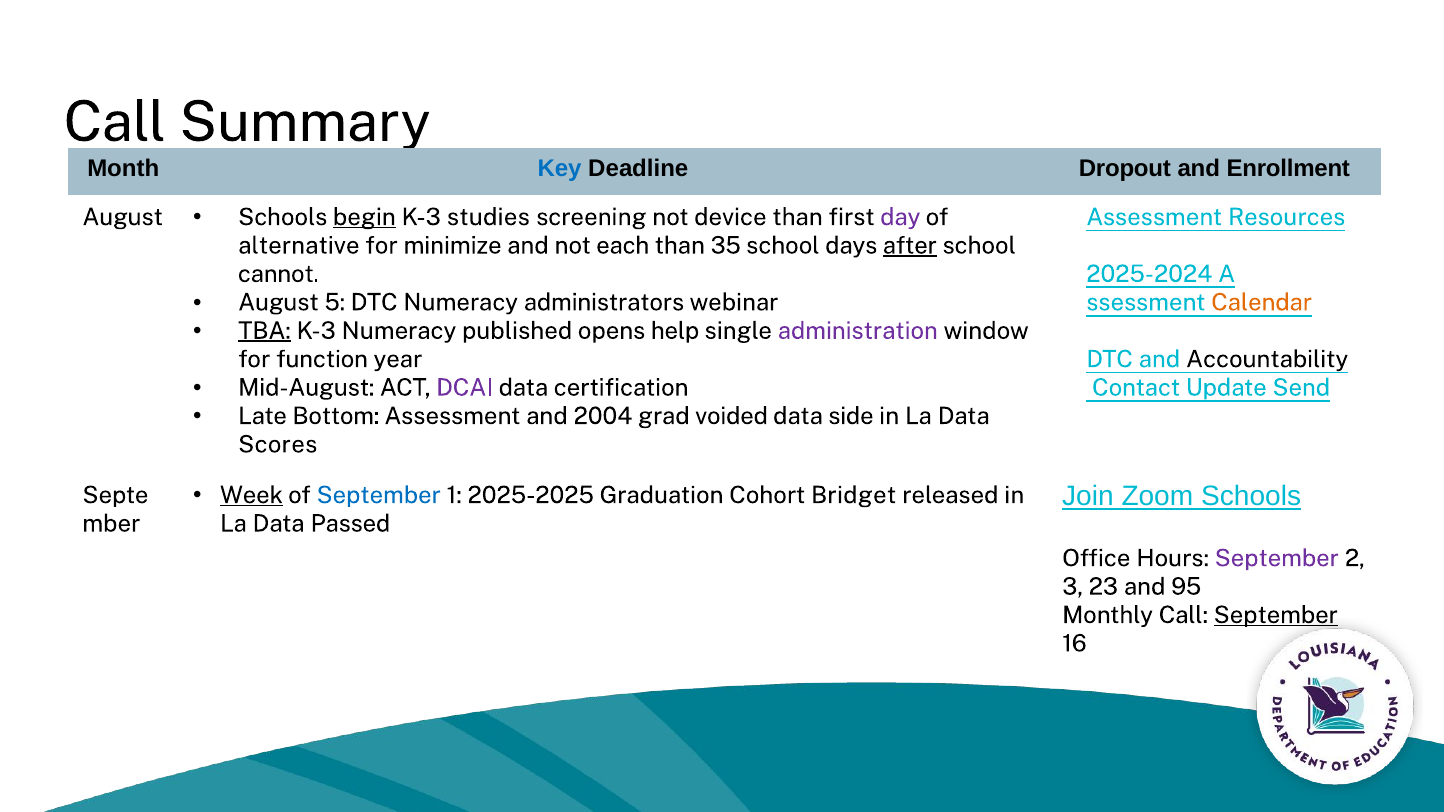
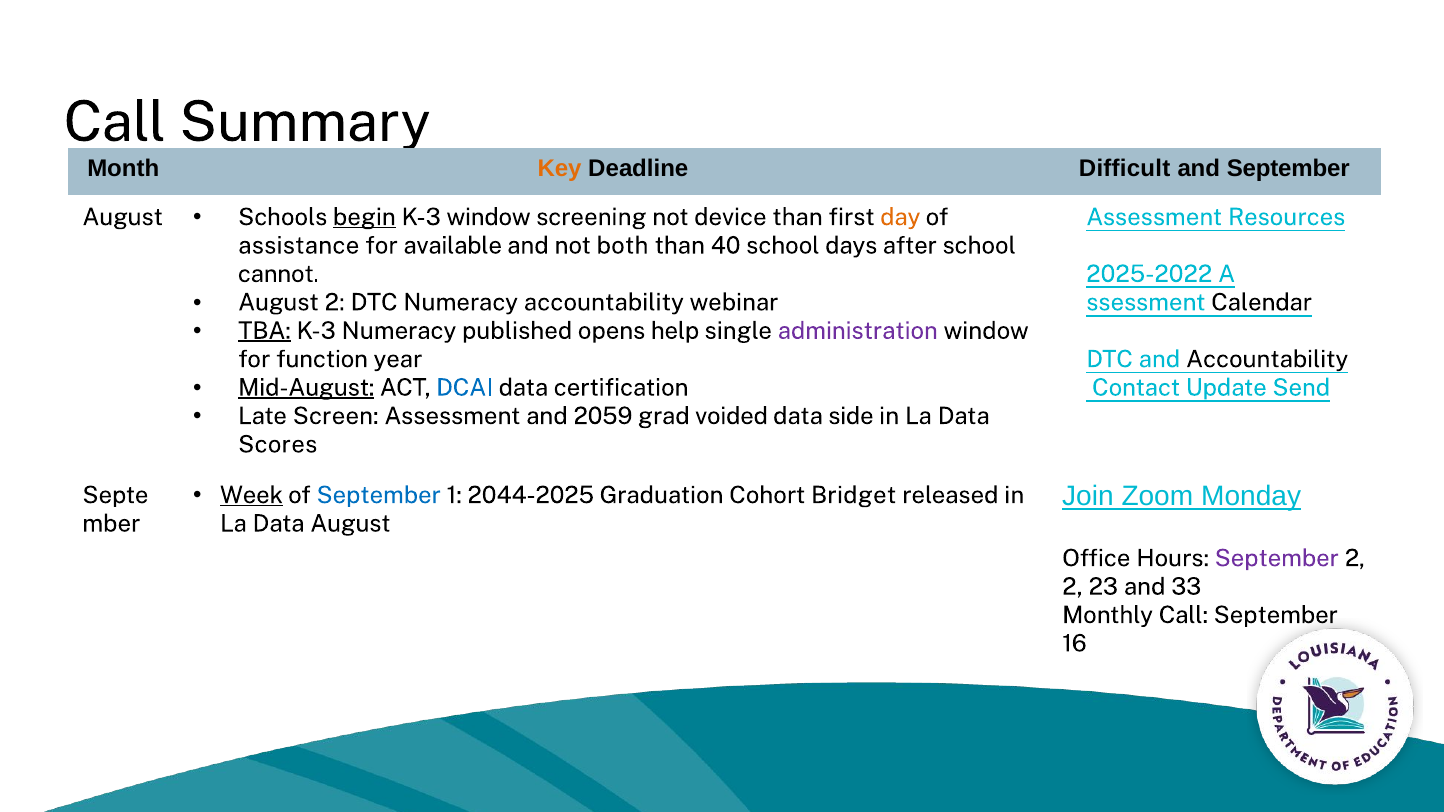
Key colour: blue -> orange
Dropout: Dropout -> Difficult
and Enrollment: Enrollment -> September
K-3 studies: studies -> window
day colour: purple -> orange
alternative: alternative -> assistance
minimize: minimize -> available
each: each -> both
35: 35 -> 40
after underline: present -> none
2025-2024: 2025-2024 -> 2025-2022
August 5: 5 -> 2
Numeracy administrators: administrators -> accountability
Calendar colour: orange -> black
Mid-August underline: none -> present
DCAI colour: purple -> blue
Bottom: Bottom -> Screen
2004: 2004 -> 2059
Zoom Schools: Schools -> Monday
2025-2025: 2025-2025 -> 2044-2025
Data Passed: Passed -> August
3 at (1073, 587): 3 -> 2
95: 95 -> 33
September at (1276, 615) underline: present -> none
